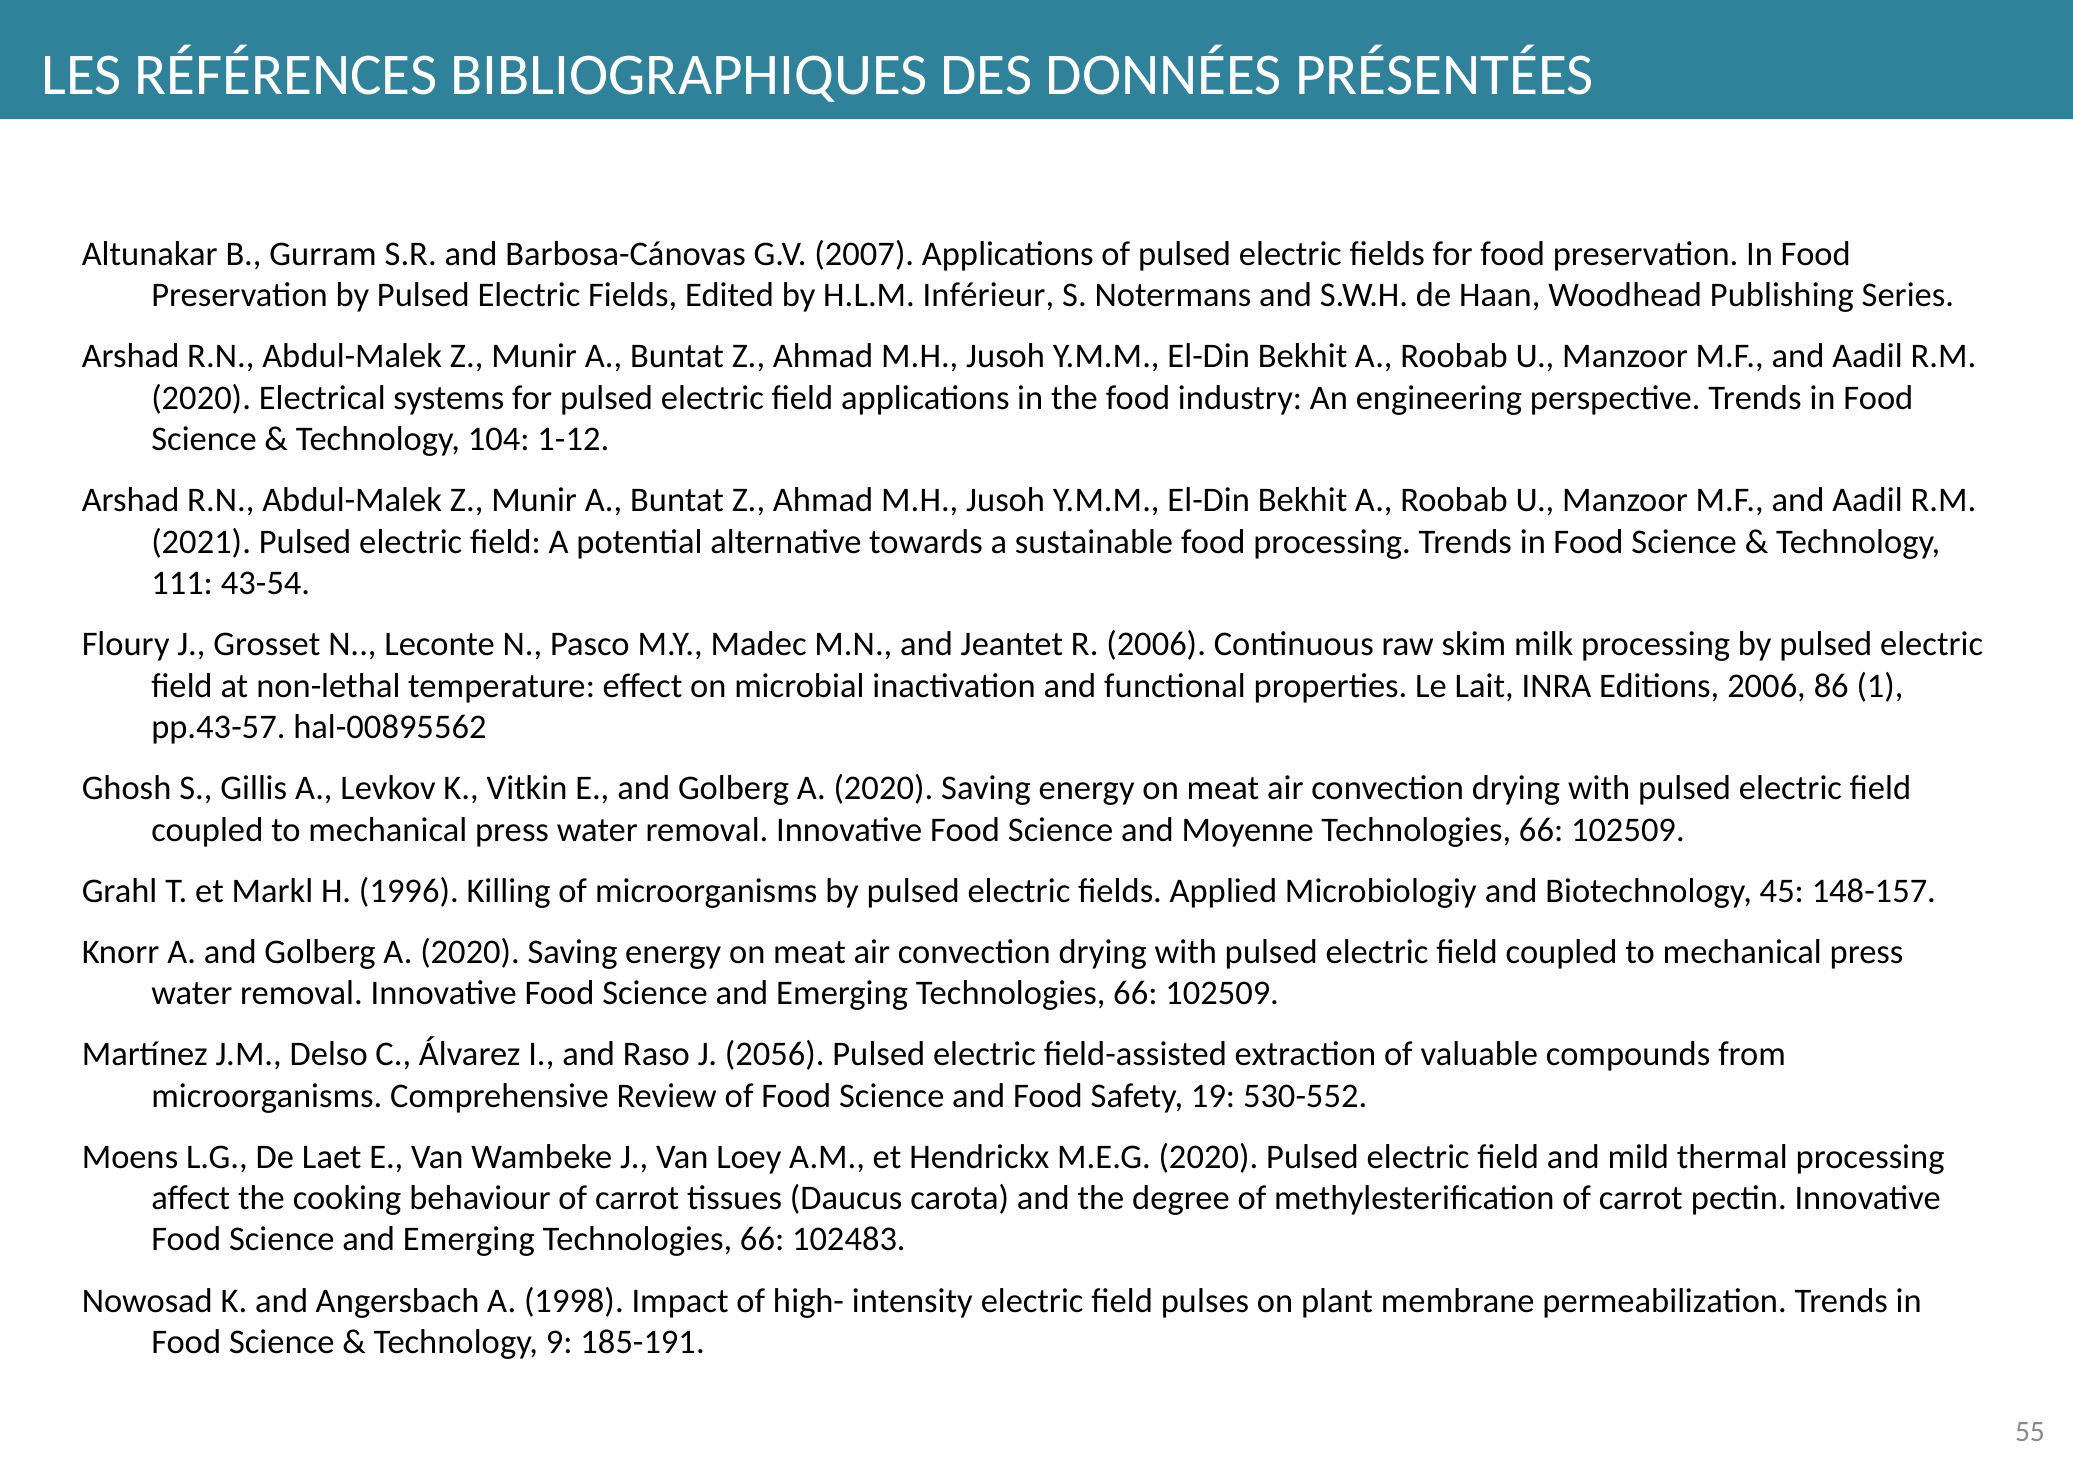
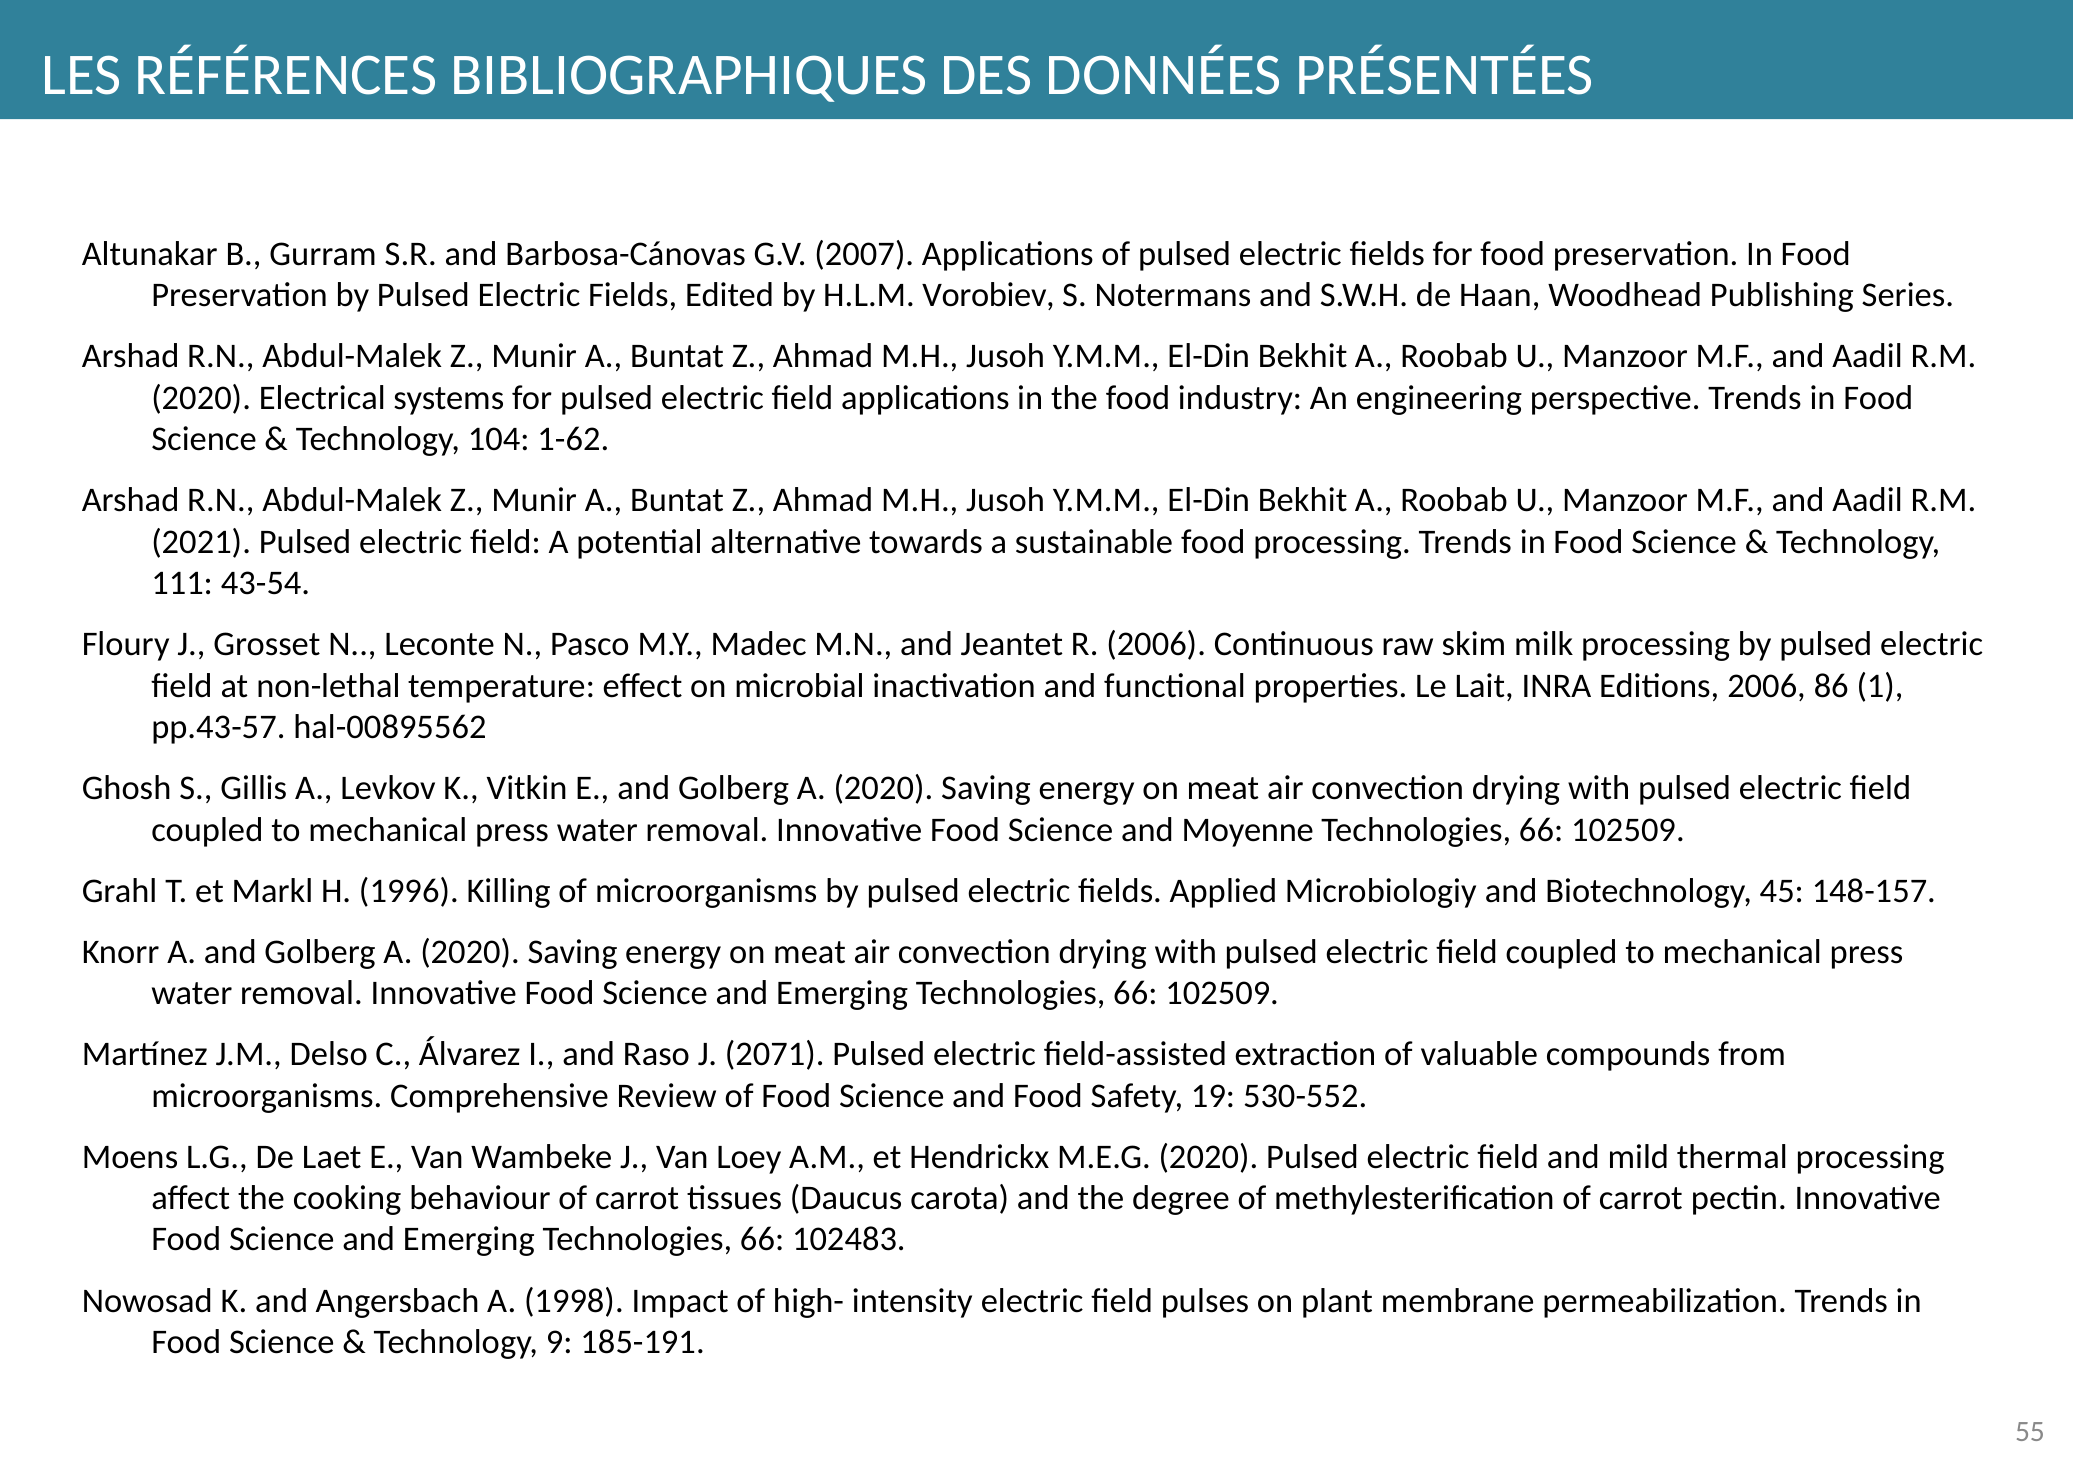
Inférieur: Inférieur -> Vorobiev
1-12: 1-12 -> 1-62
2056: 2056 -> 2071
